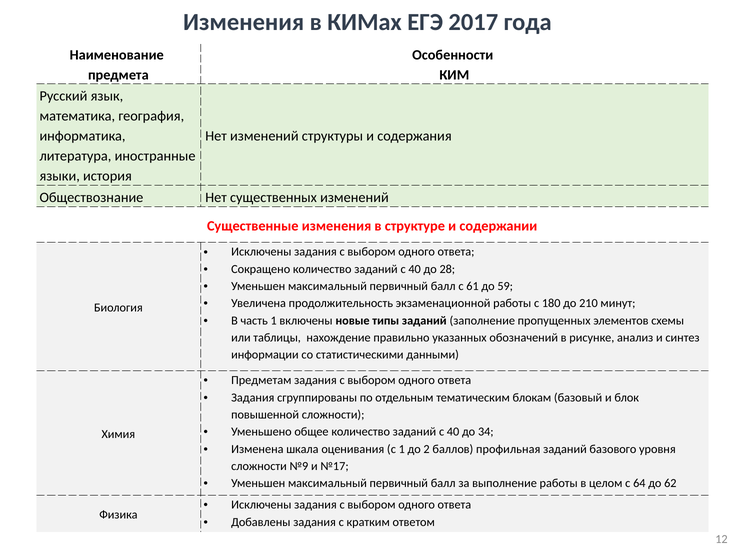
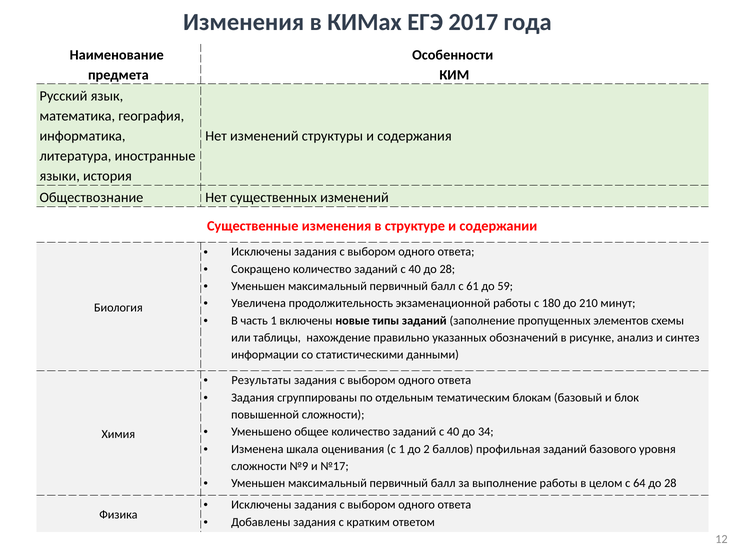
Предметам: Предметам -> Результаты
64 до 62: 62 -> 28
